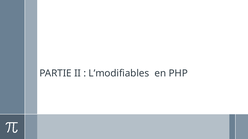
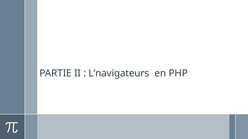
L’modifiables: L’modifiables -> L’navigateurs
